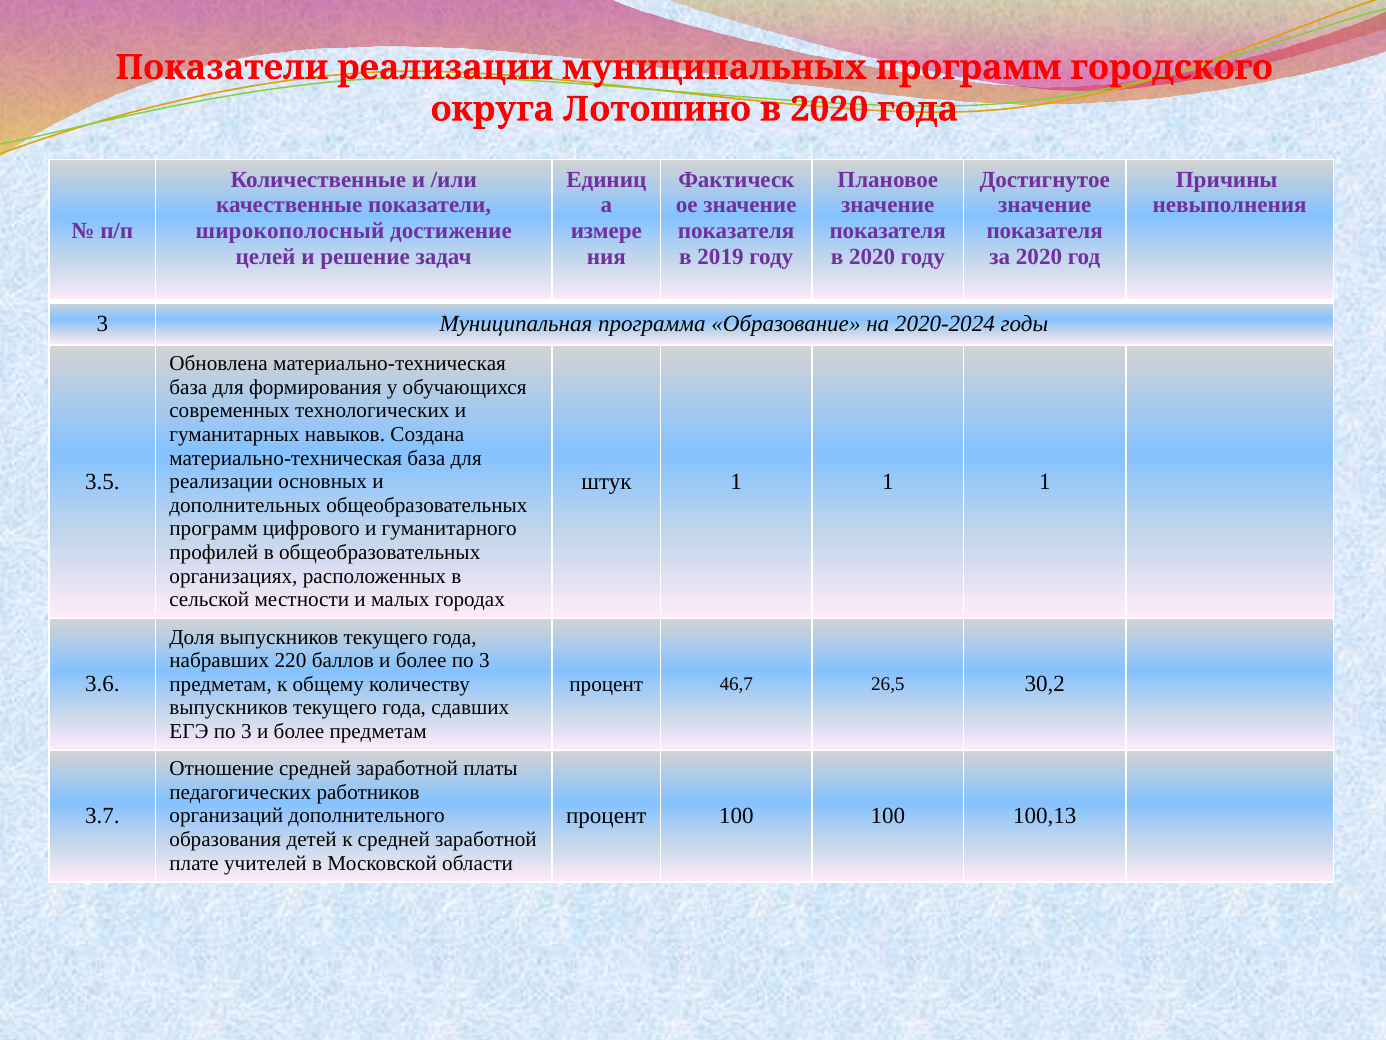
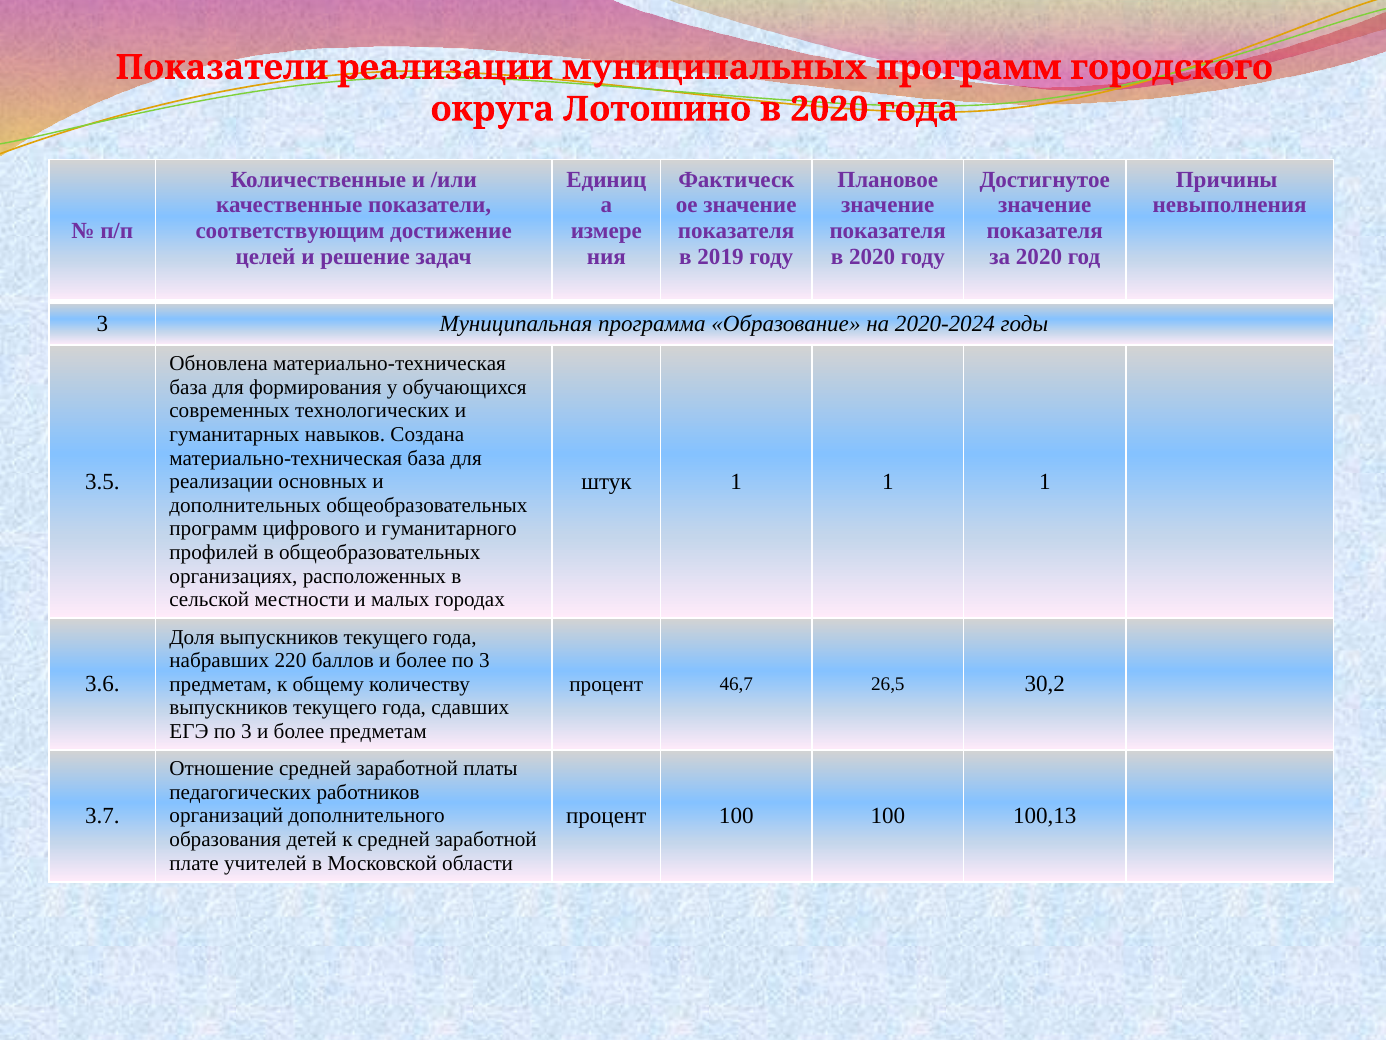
широкополосный: широкополосный -> соответствующим
